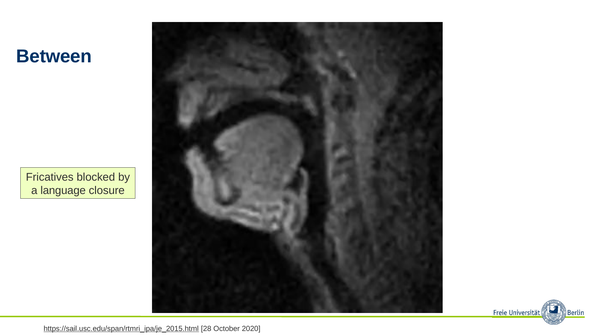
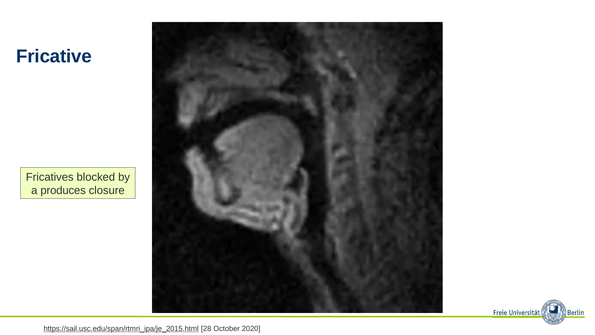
Between: Between -> Fricative
language: language -> produces
